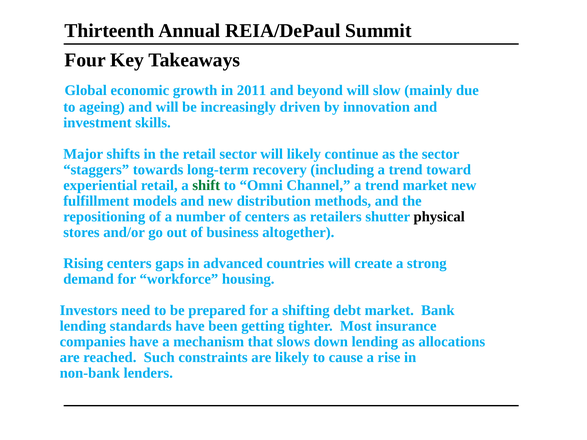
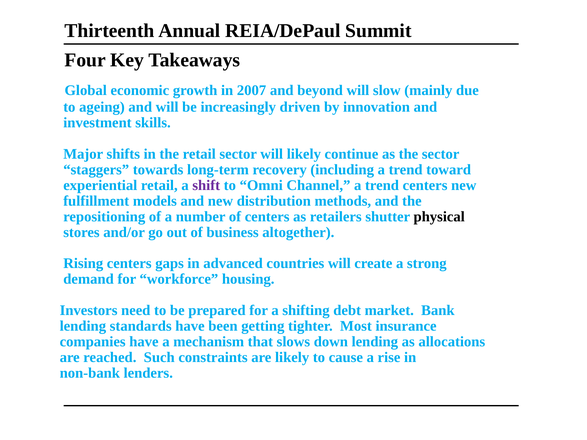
2011: 2011 -> 2007
shift colour: green -> purple
trend market: market -> centers
